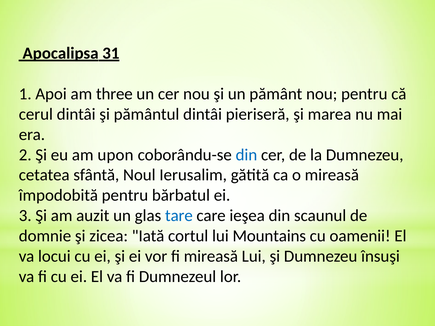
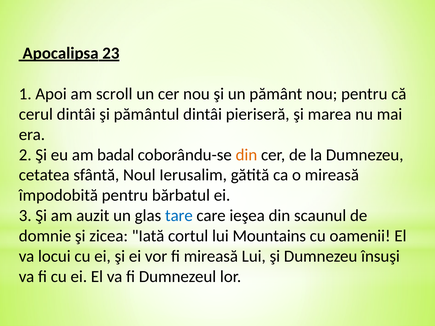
31: 31 -> 23
three: three -> scroll
upon: upon -> badal
din at (246, 155) colour: blue -> orange
